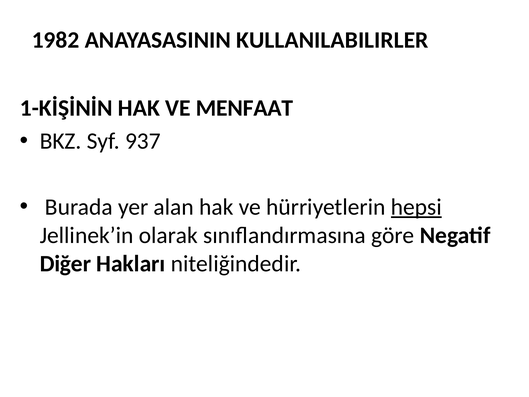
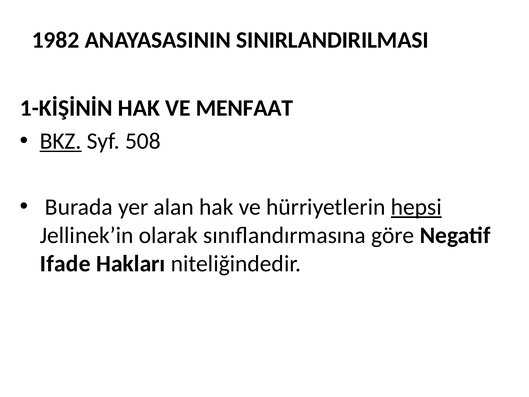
KULLANILABILIRLER: KULLANILABILIRLER -> SINIRLANDIRILMASI
BKZ underline: none -> present
937: 937 -> 508
Diğer: Diğer -> Ifade
